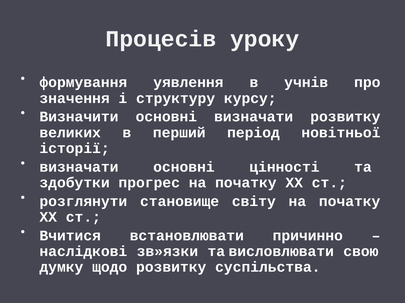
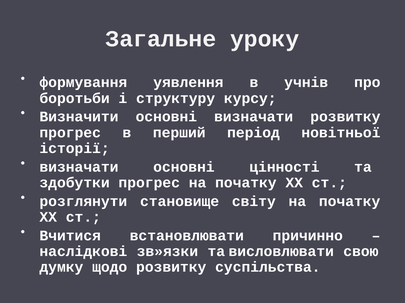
Процесів: Процесів -> Загальне
значення: значення -> боротьби
великих at (70, 133): великих -> прогрес
